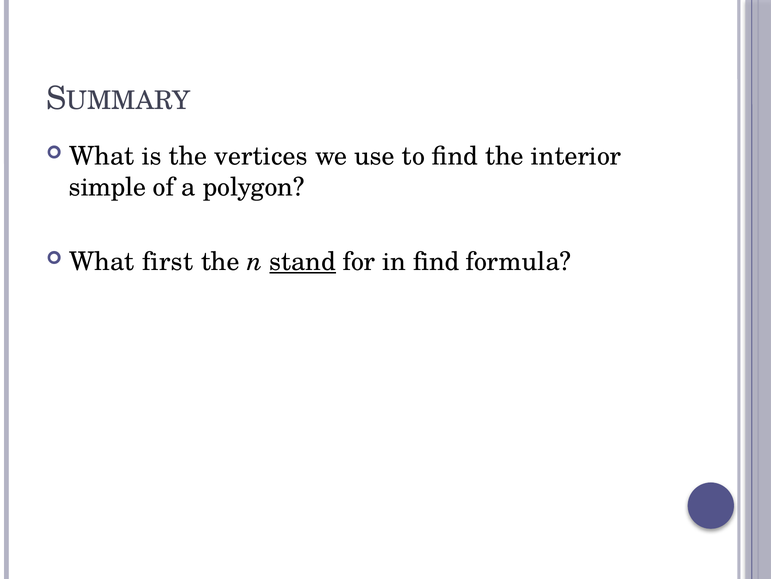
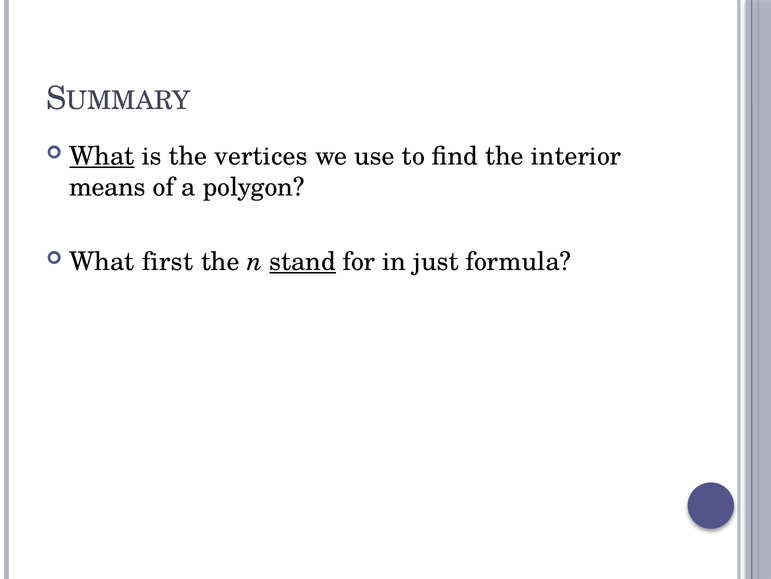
What at (102, 156) underline: none -> present
simple: simple -> means
in find: find -> just
